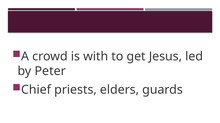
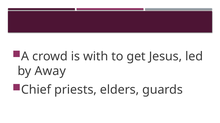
Peter: Peter -> Away
